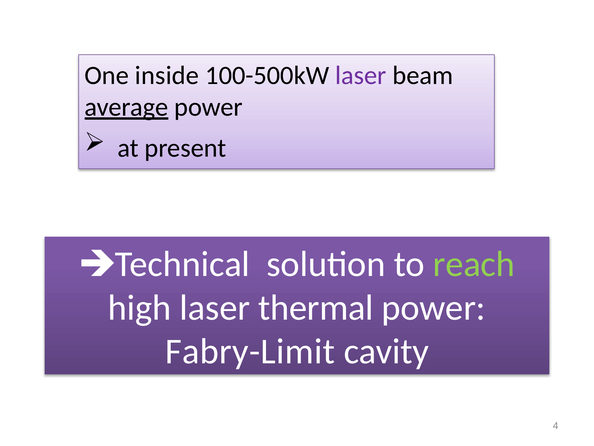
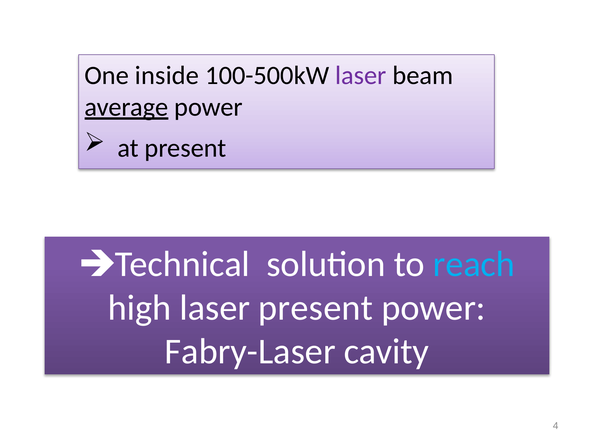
reach colour: light green -> light blue
laser thermal: thermal -> present
Fabry-Limit: Fabry-Limit -> Fabry-Laser
